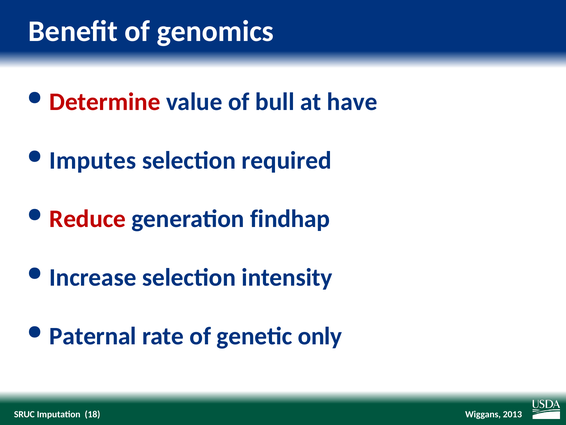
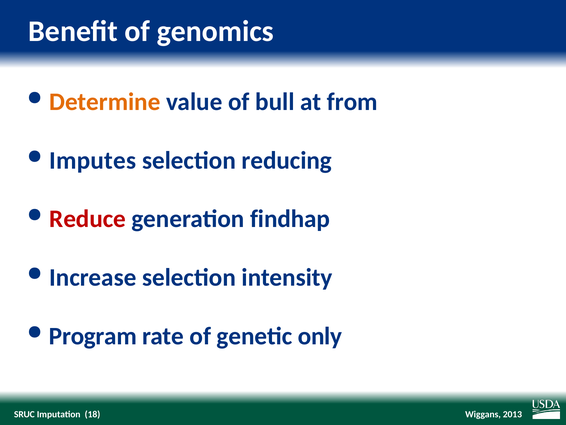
Determine colour: red -> orange
have: have -> from
required: required -> reducing
Paternal: Paternal -> Program
